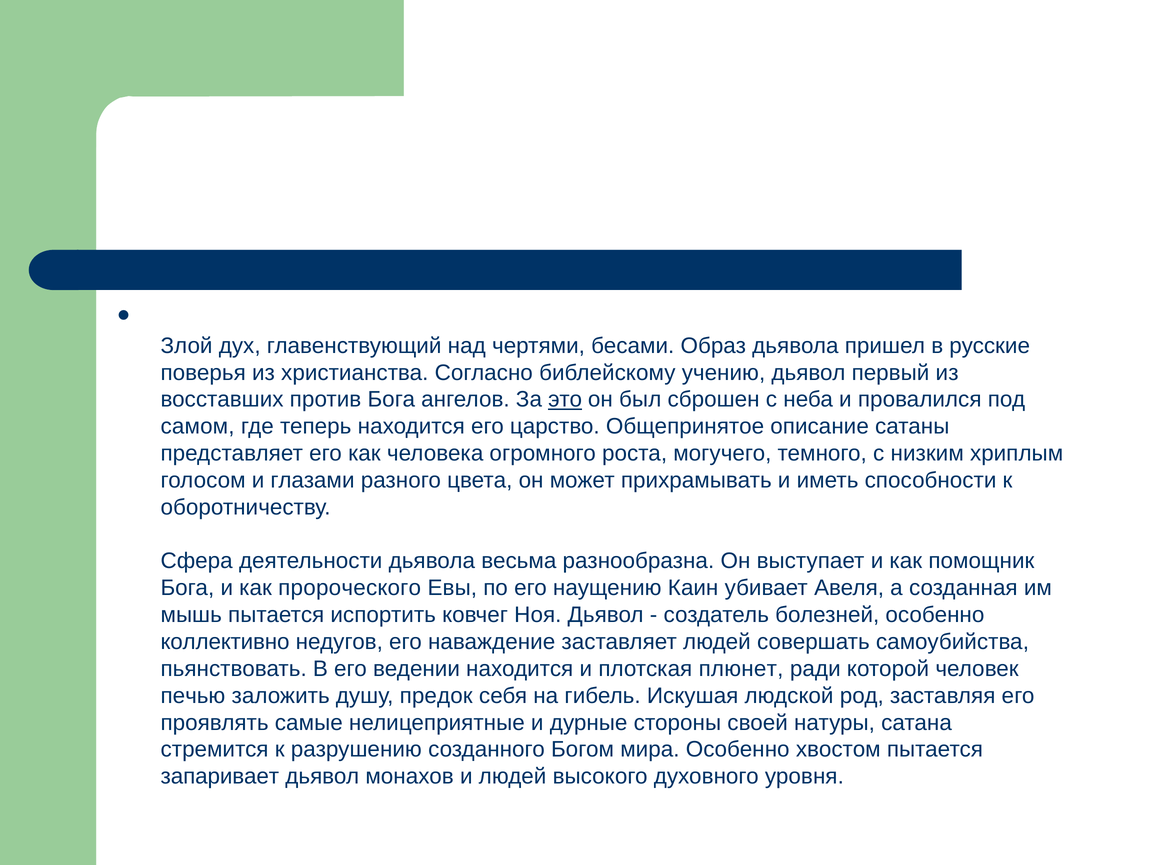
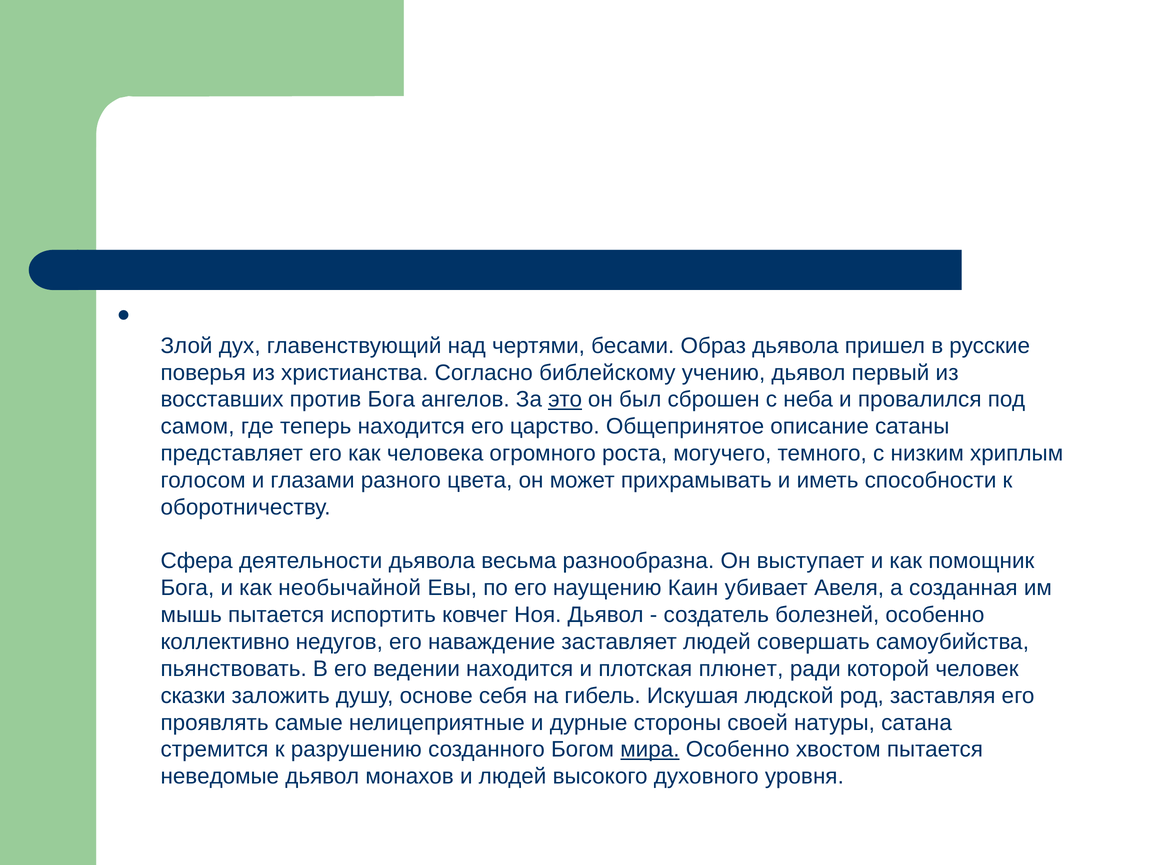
пророческого: пророческого -> необычайной
печью: печью -> сказки
предок: предок -> основе
мира underline: none -> present
запаривает: запаривает -> неведомые
